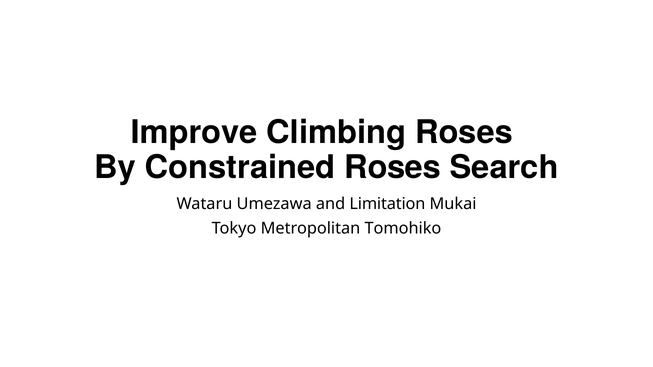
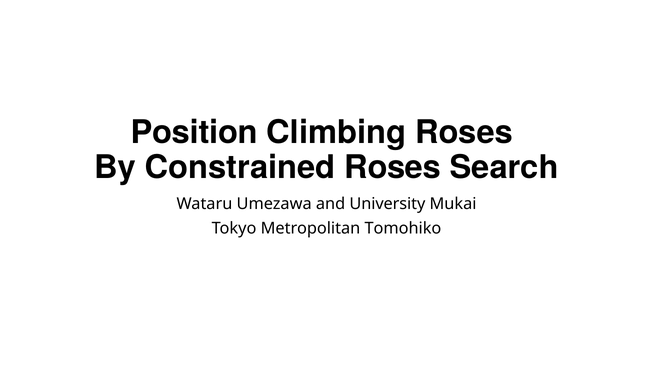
Improve: Improve -> Position
Limitation: Limitation -> University
